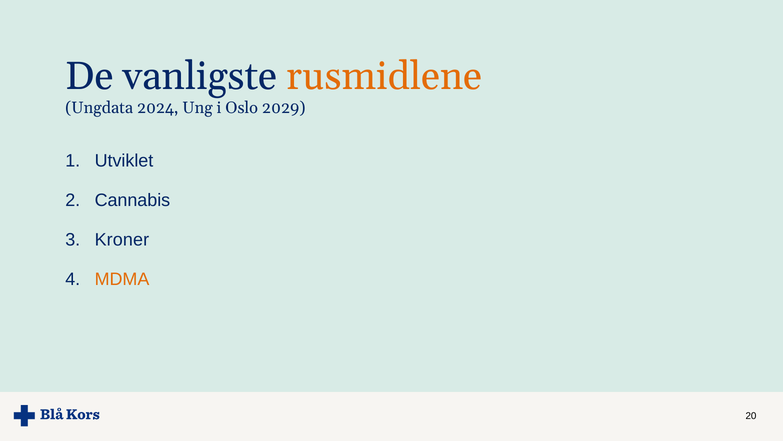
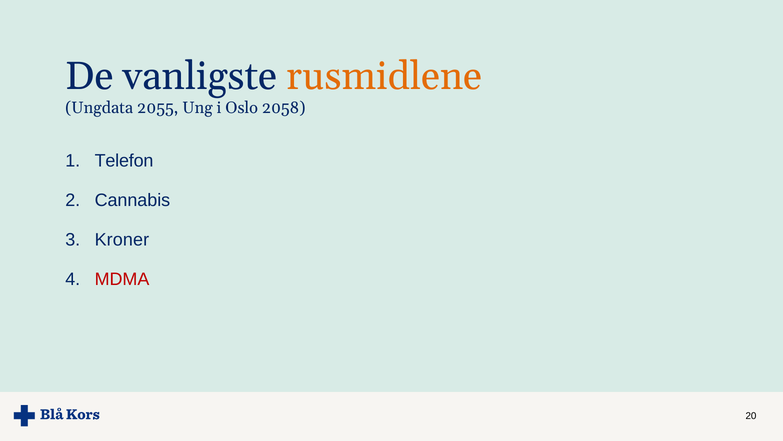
2024: 2024 -> 2055
2029: 2029 -> 2058
Utviklet: Utviklet -> Telefon
MDMA colour: orange -> red
